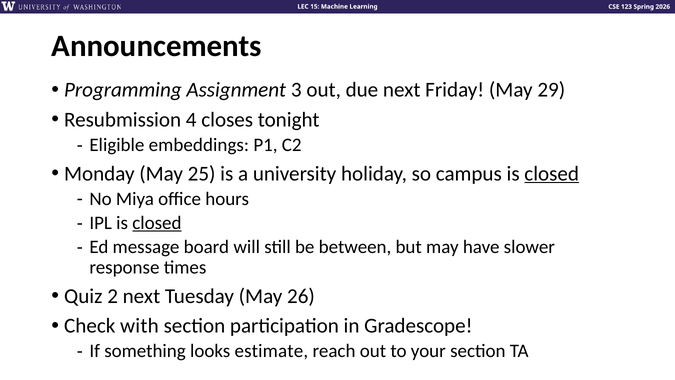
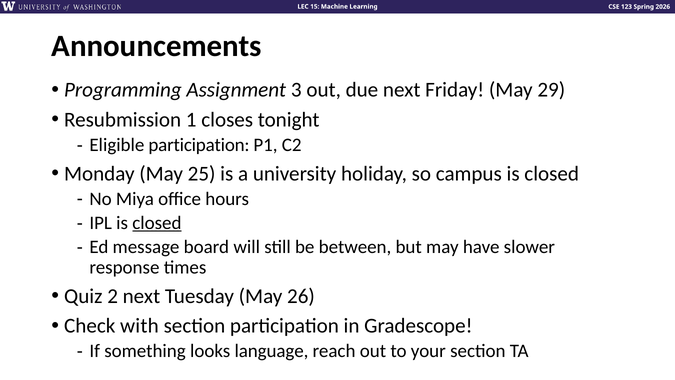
4: 4 -> 1
Eligible embeddings: embeddings -> participation
closed at (552, 173) underline: present -> none
estimate: estimate -> language
